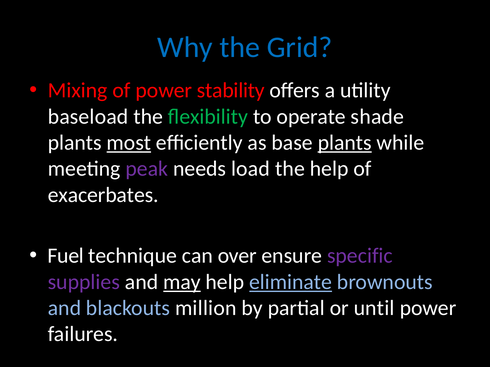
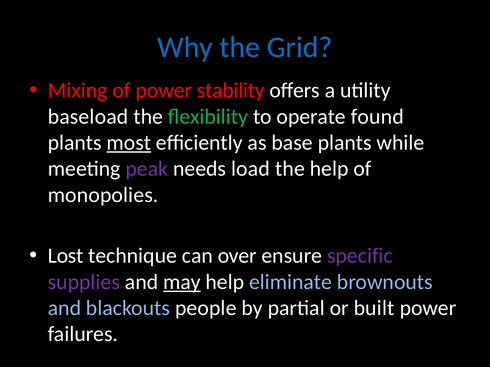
shade: shade -> found
plants at (345, 143) underline: present -> none
exacerbates: exacerbates -> monopolies
Fuel: Fuel -> Lost
eliminate underline: present -> none
million: million -> people
until: until -> built
